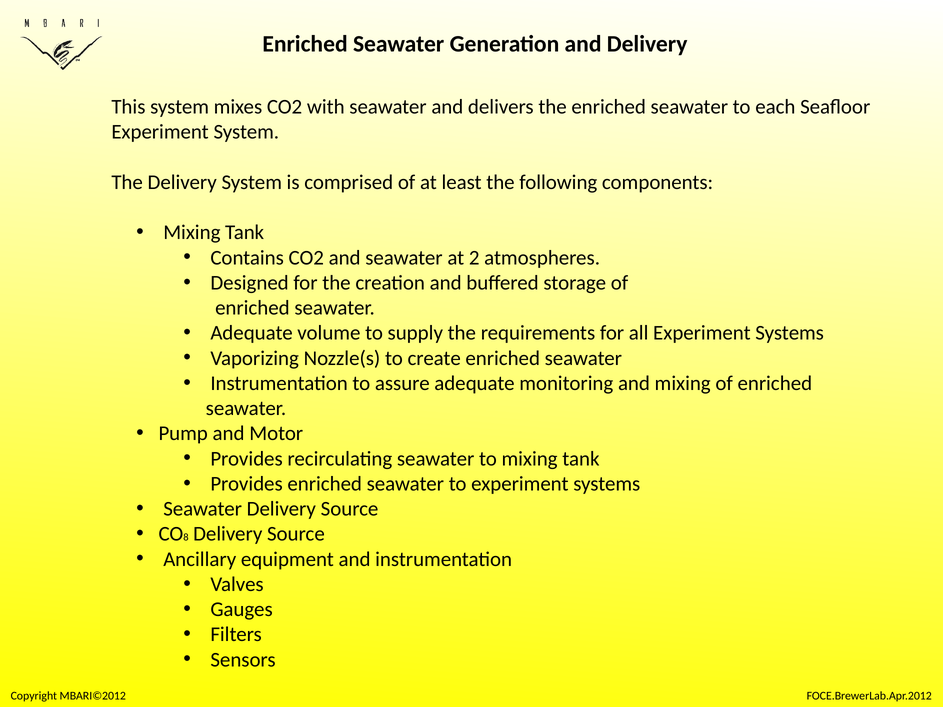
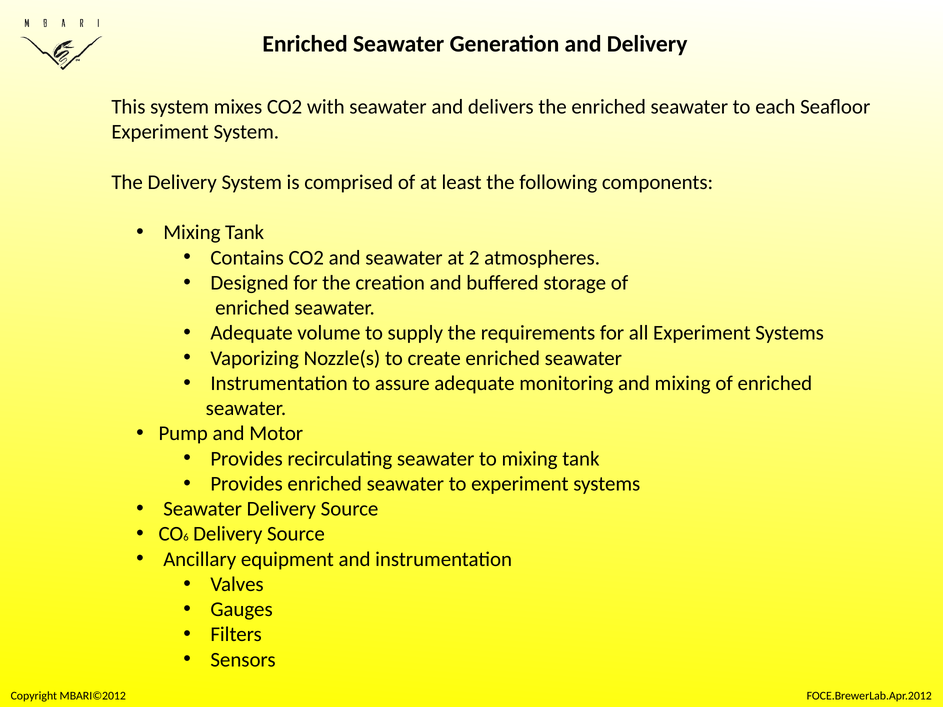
8: 8 -> 6
